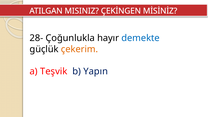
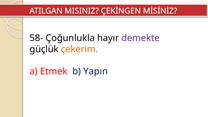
28-: 28- -> 58-
demekte colour: blue -> purple
Teşvik: Teşvik -> Etmek
